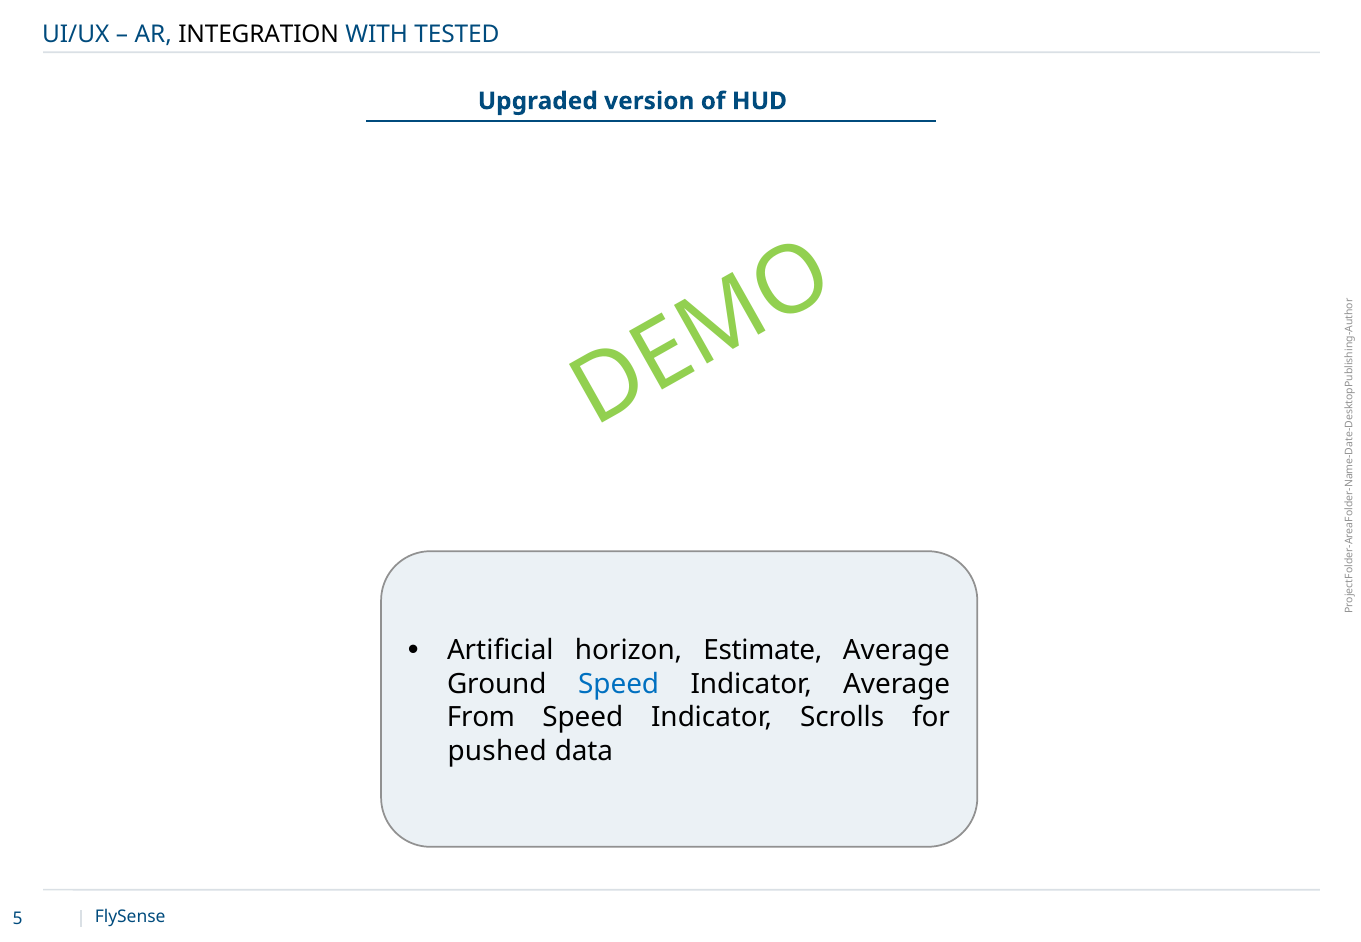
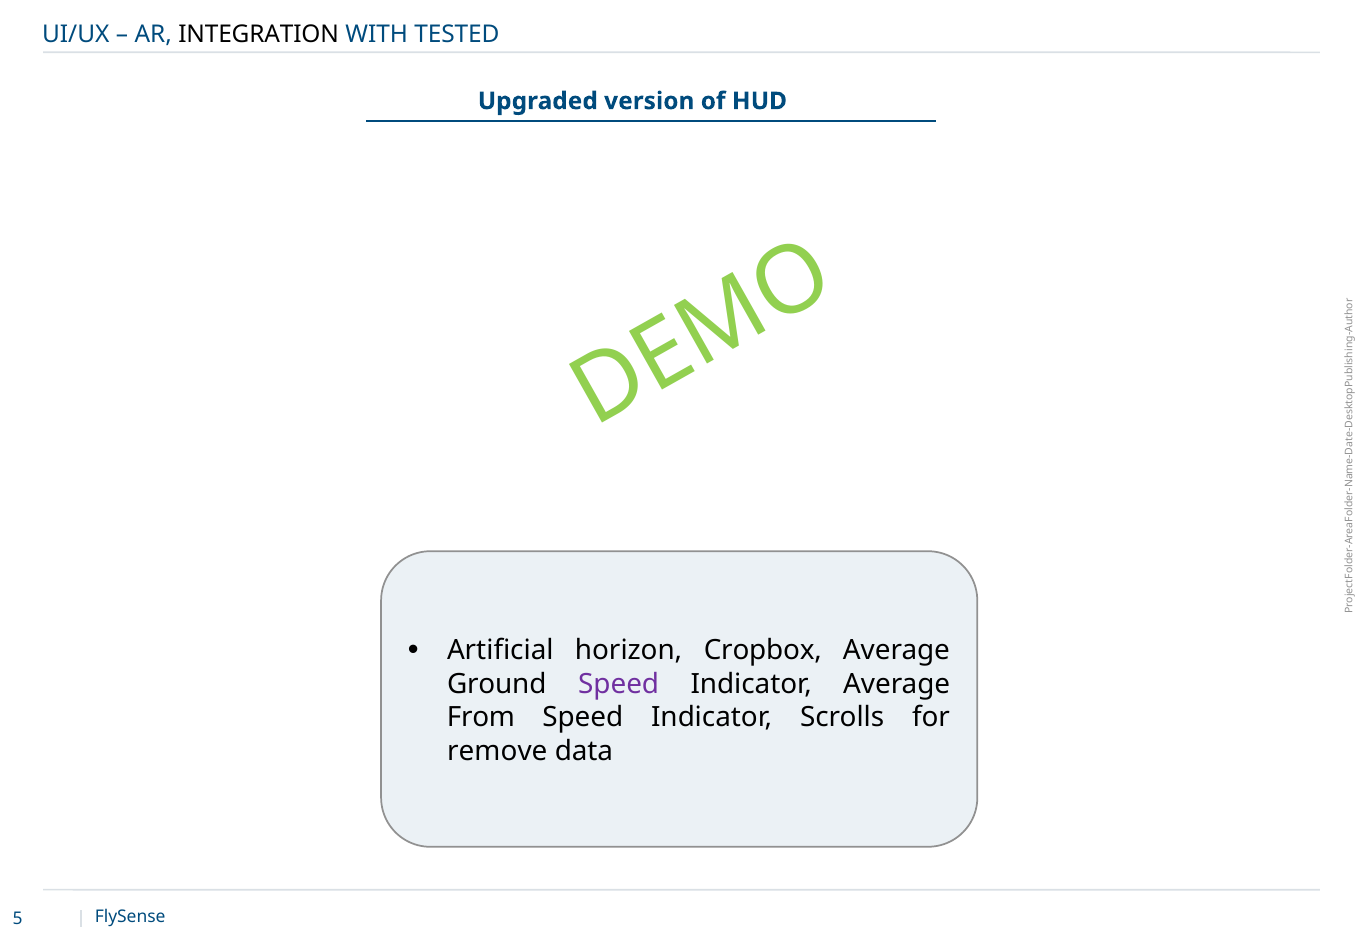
Estimate: Estimate -> Cropbox
Speed at (619, 684) colour: blue -> purple
pushed: pushed -> remove
